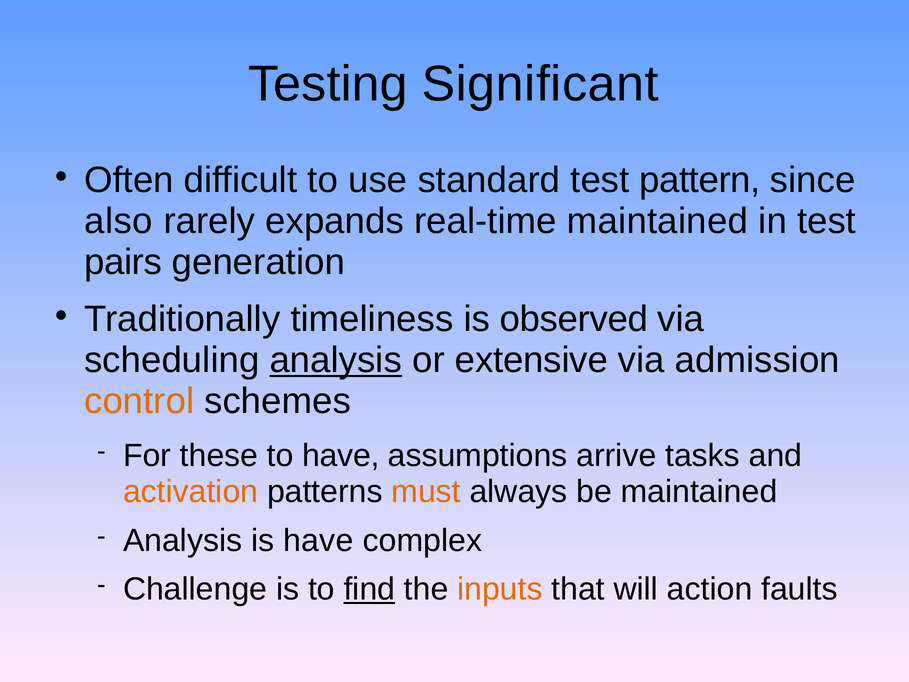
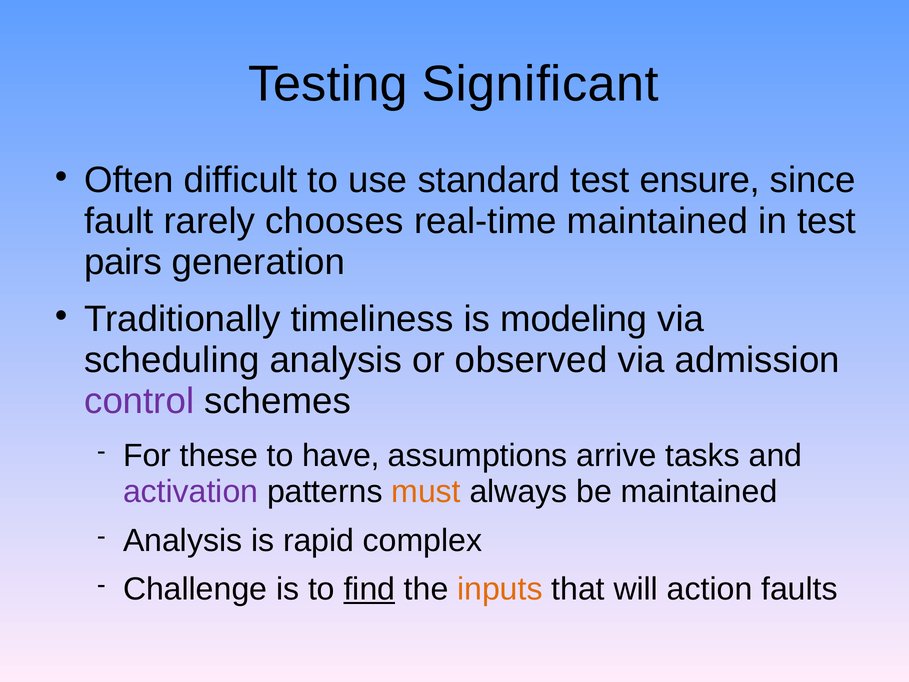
pattern: pattern -> ensure
also: also -> fault
expands: expands -> chooses
observed: observed -> modeling
analysis at (336, 360) underline: present -> none
extensive: extensive -> observed
control colour: orange -> purple
activation colour: orange -> purple
is have: have -> rapid
